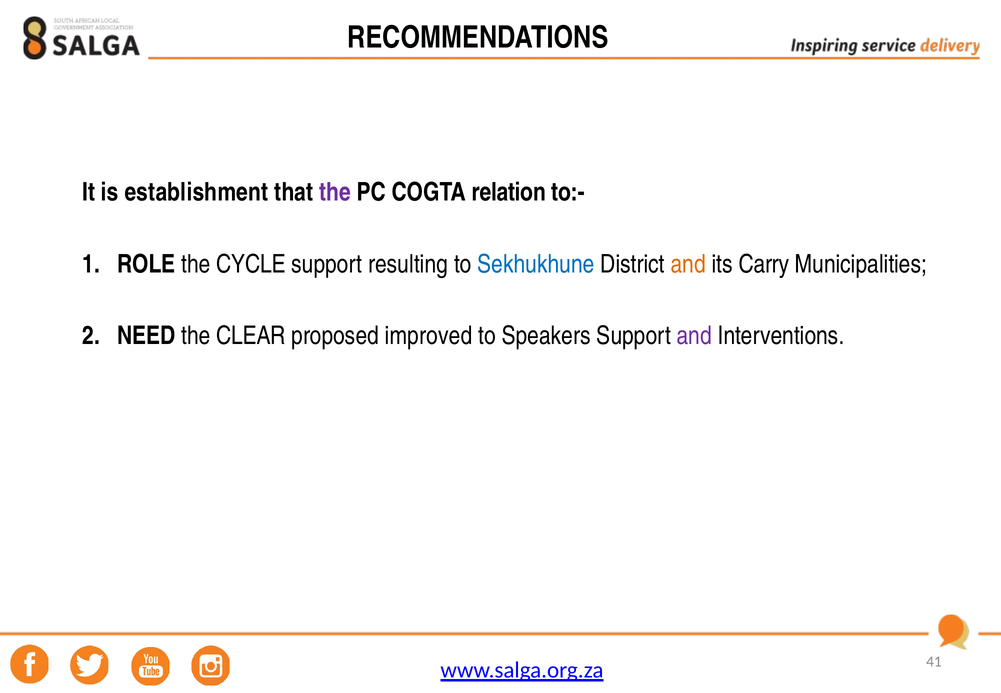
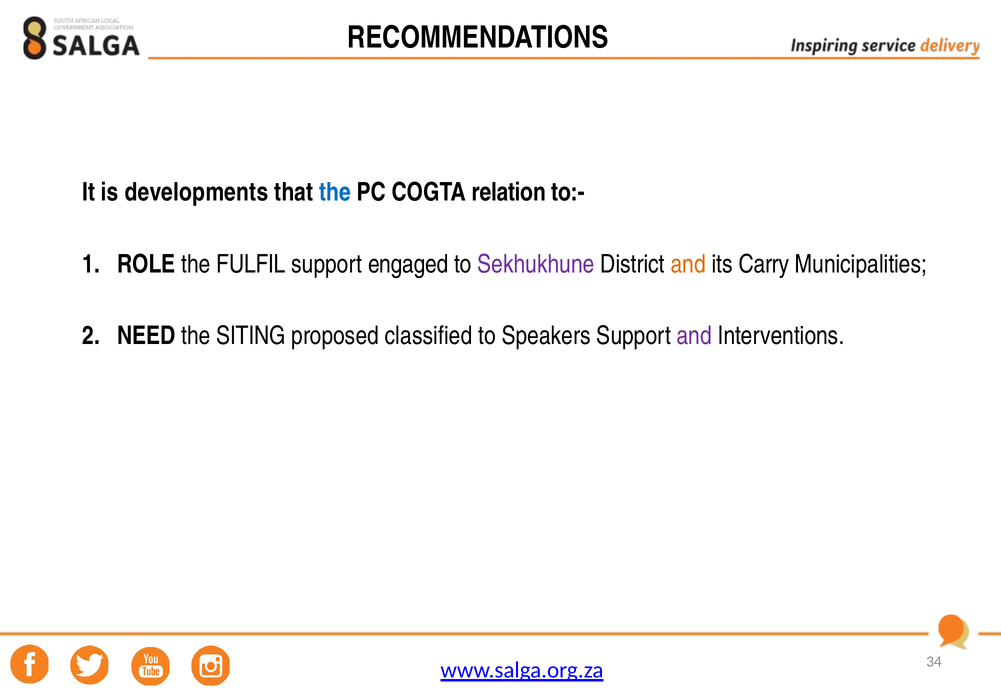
establishment: establishment -> developments
the at (335, 192) colour: purple -> blue
CYCLE: CYCLE -> FULFIL
resulting: resulting -> engaged
Sekhukhune colour: blue -> purple
CLEAR: CLEAR -> SITING
improved: improved -> classified
41: 41 -> 34
